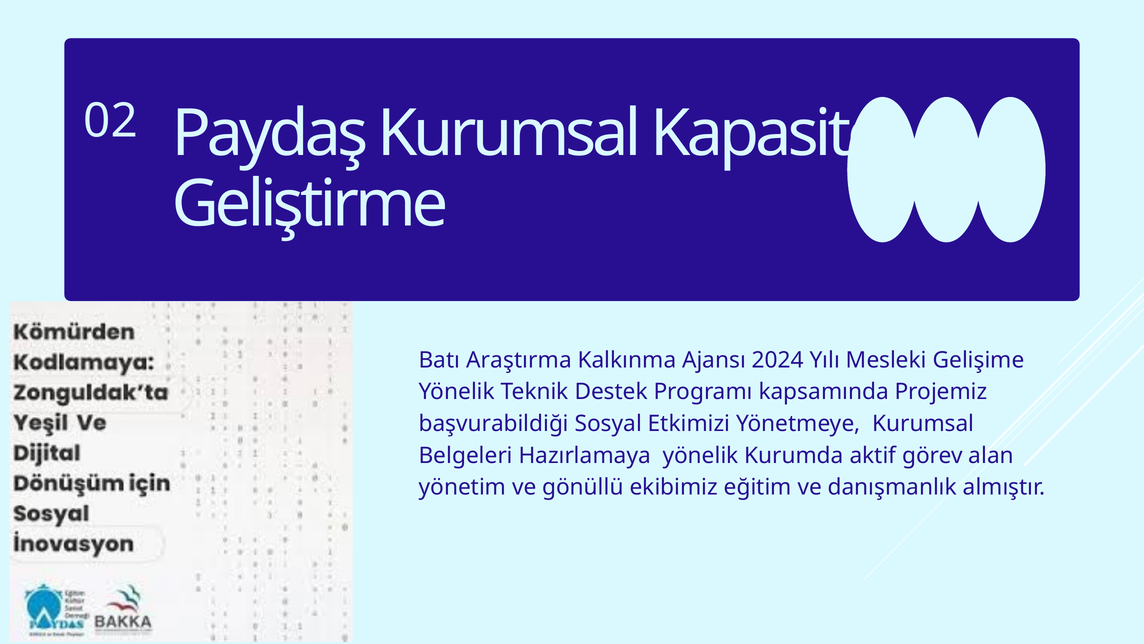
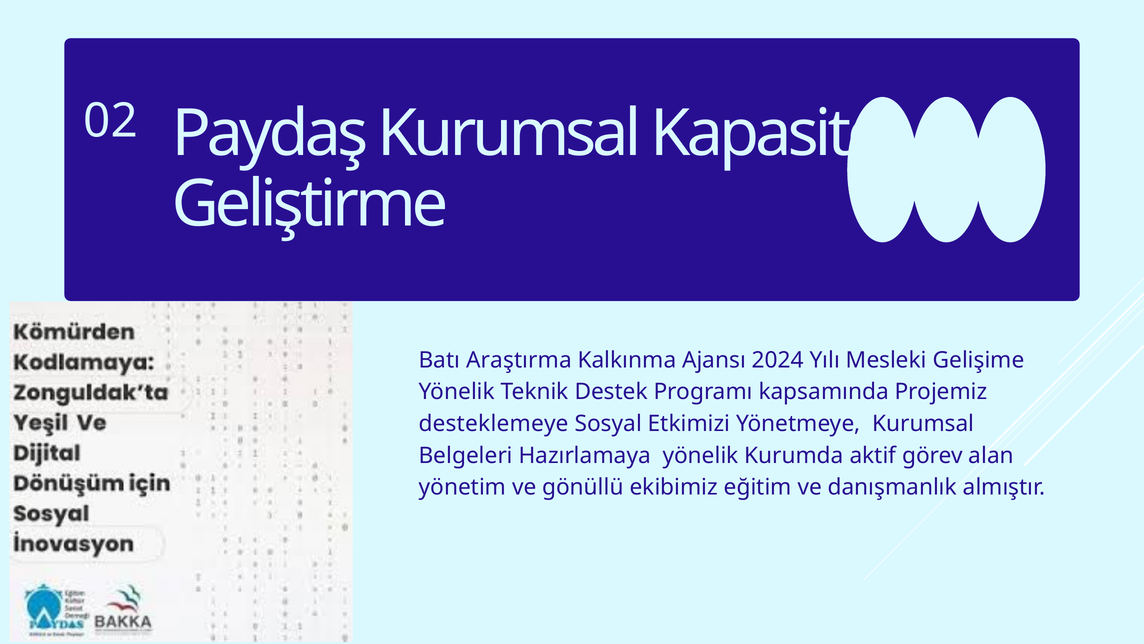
başvurabildiği: başvurabildiği -> desteklemeye
